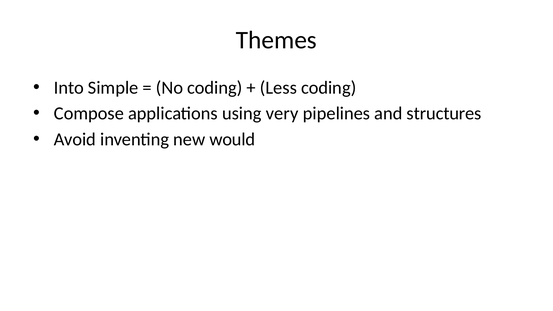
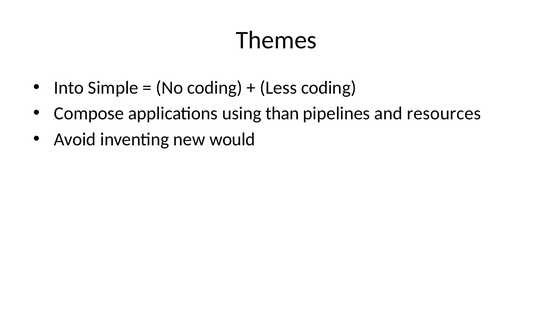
very: very -> than
structures: structures -> resources
